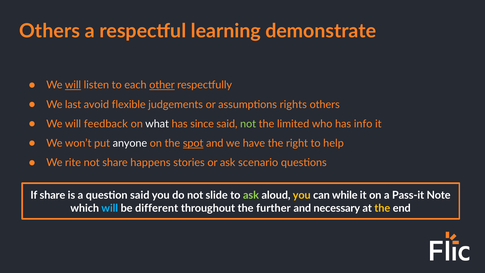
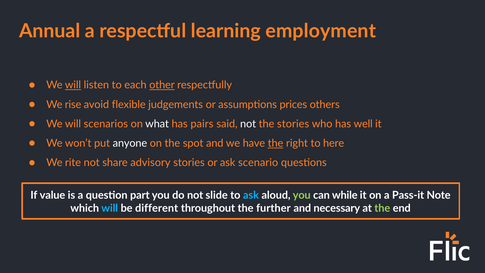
Others at (50, 31): Others -> Annual
demonstrate: demonstrate -> employment
last: last -> rise
rights: rights -> prices
feedback: feedback -> scenarios
since: since -> pairs
not at (248, 124) colour: light green -> white
the limited: limited -> stories
info: info -> well
spot underline: present -> none
the at (276, 143) underline: none -> present
help: help -> here
happens: happens -> advisory
If share: share -> value
question said: said -> part
ask at (251, 195) colour: light green -> light blue
you at (302, 195) colour: yellow -> light green
the at (382, 208) colour: yellow -> light green
